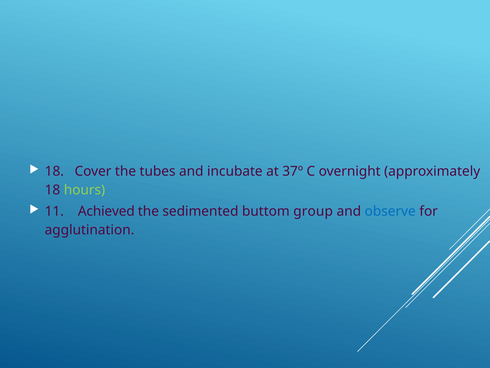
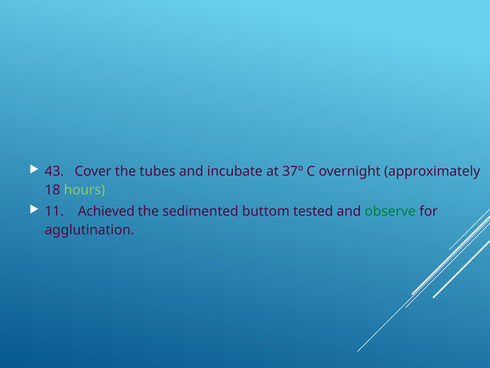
18 at (54, 171): 18 -> 43
group: group -> tested
observe colour: blue -> green
